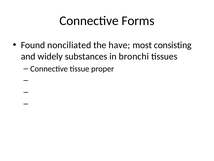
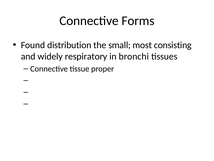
nonciliated: nonciliated -> distribution
have: have -> small
substances: substances -> respiratory
